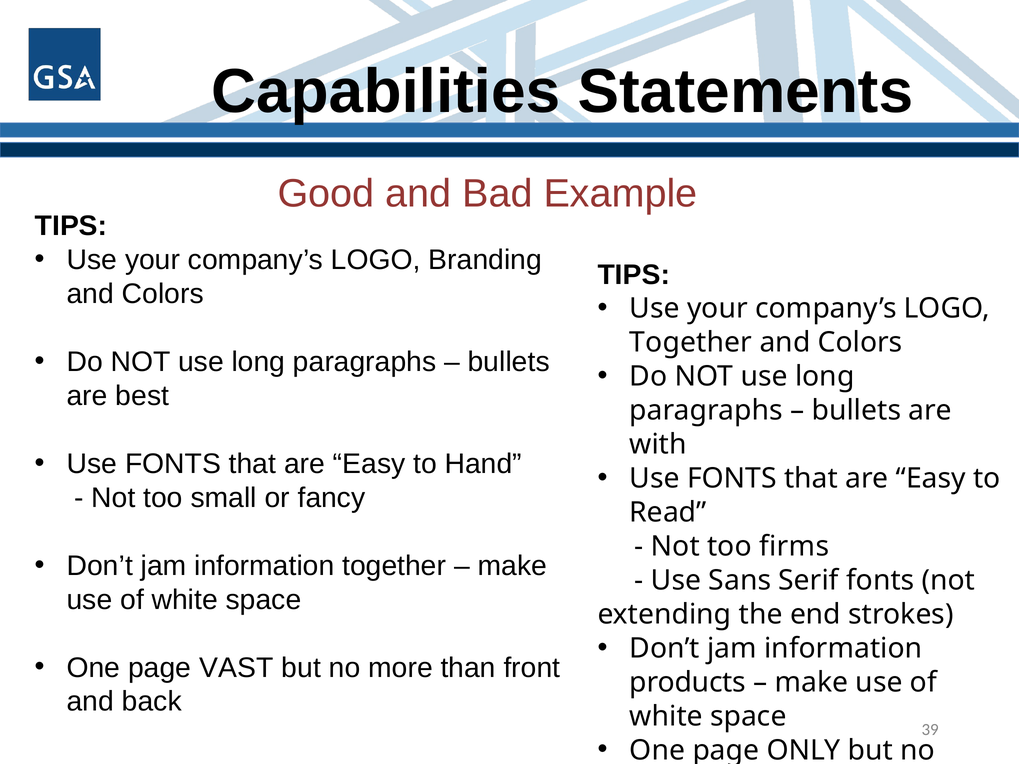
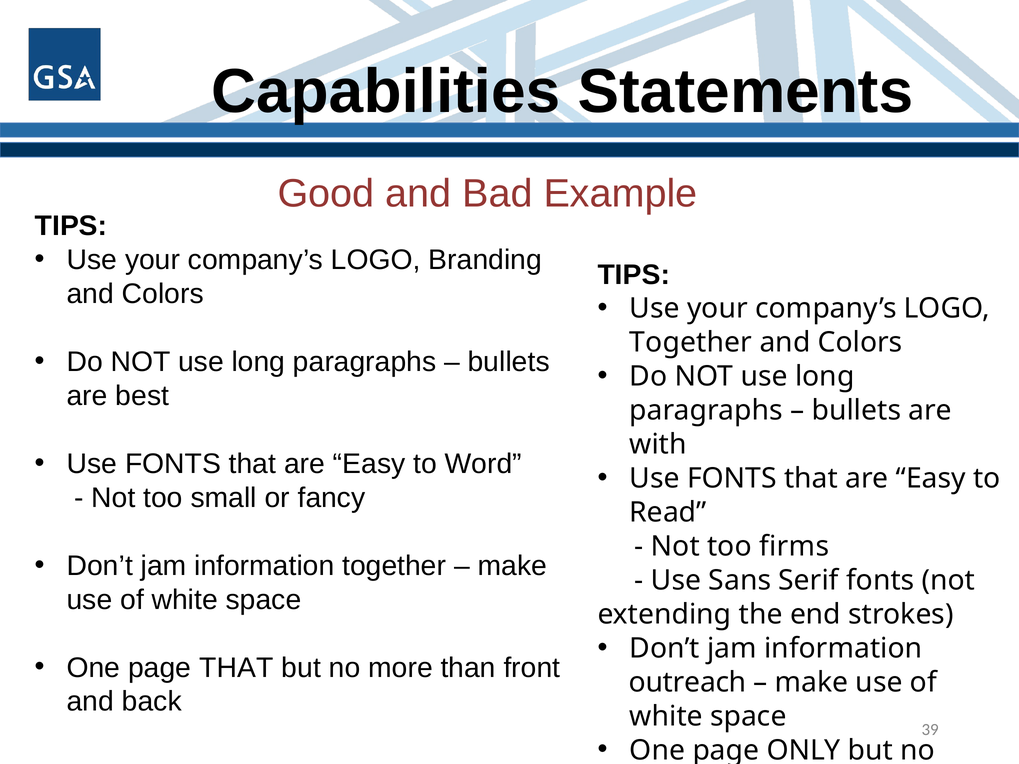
Hand: Hand -> Word
page VAST: VAST -> THAT
products: products -> outreach
